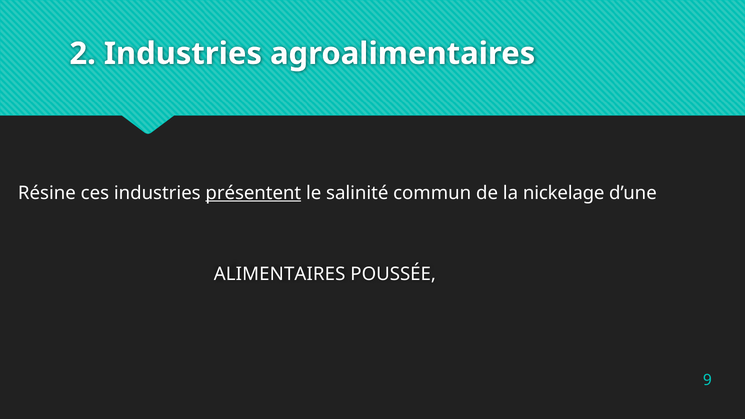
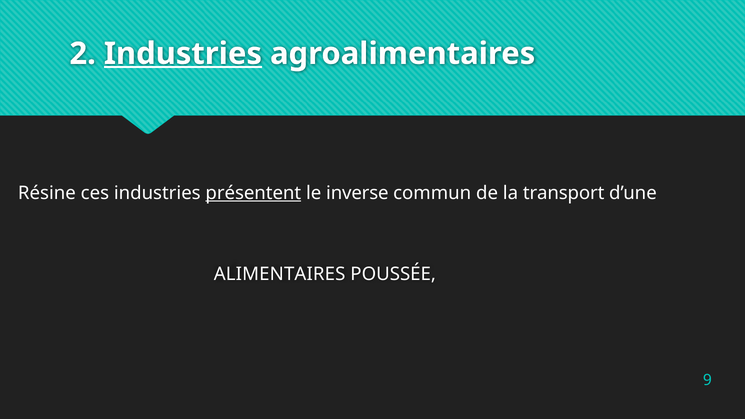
Industries at (183, 54) underline: none -> present
salinité: salinité -> inverse
nickelage: nickelage -> transport
